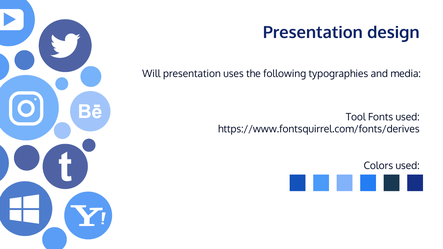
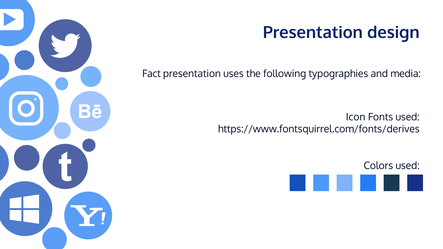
Will: Will -> Fact
Tool: Tool -> Icon
